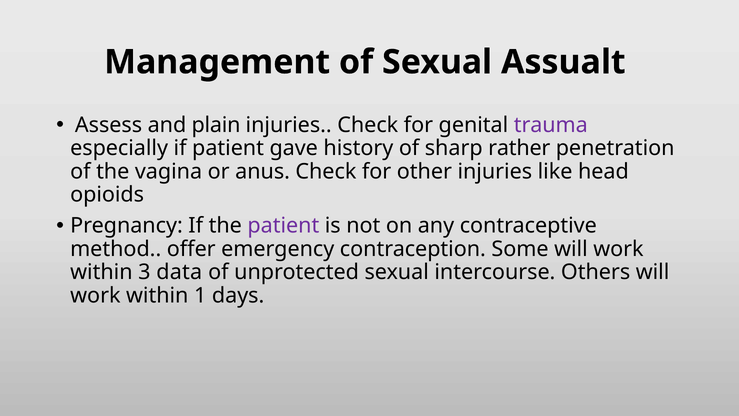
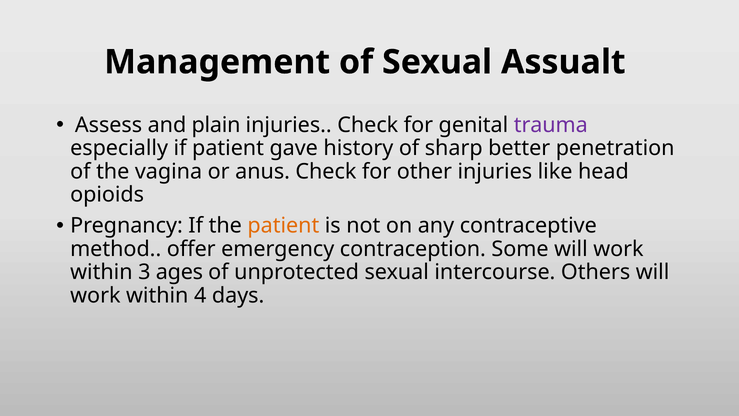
rather: rather -> better
patient at (283, 226) colour: purple -> orange
data: data -> ages
1: 1 -> 4
